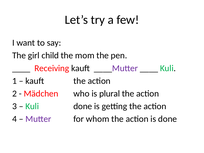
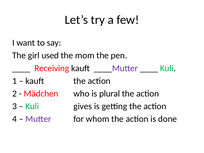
child: child -> used
Kuli done: done -> gives
